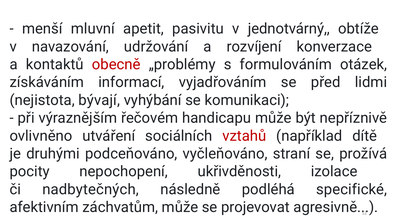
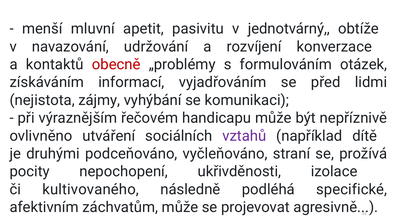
bývají: bývají -> zájmy
vztahů colour: red -> purple
nadbytečných: nadbytečných -> kultivovaného
